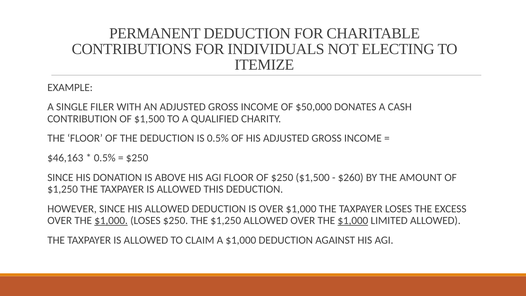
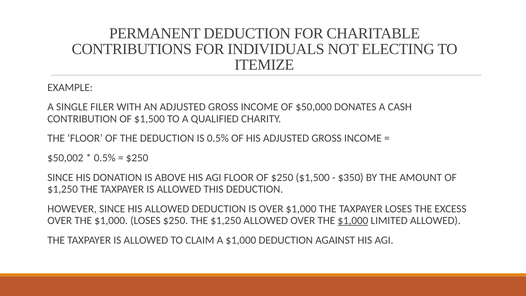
$46,163: $46,163 -> $50,002
$260: $260 -> $350
$1,000 at (111, 220) underline: present -> none
